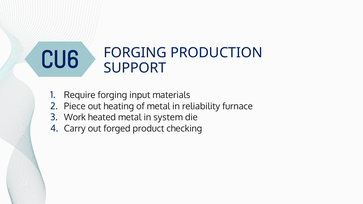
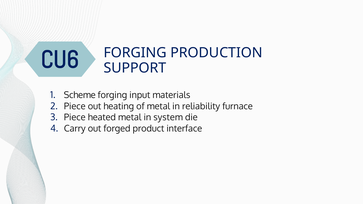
Require: Require -> Scheme
Work at (75, 118): Work -> Piece
checking: checking -> interface
